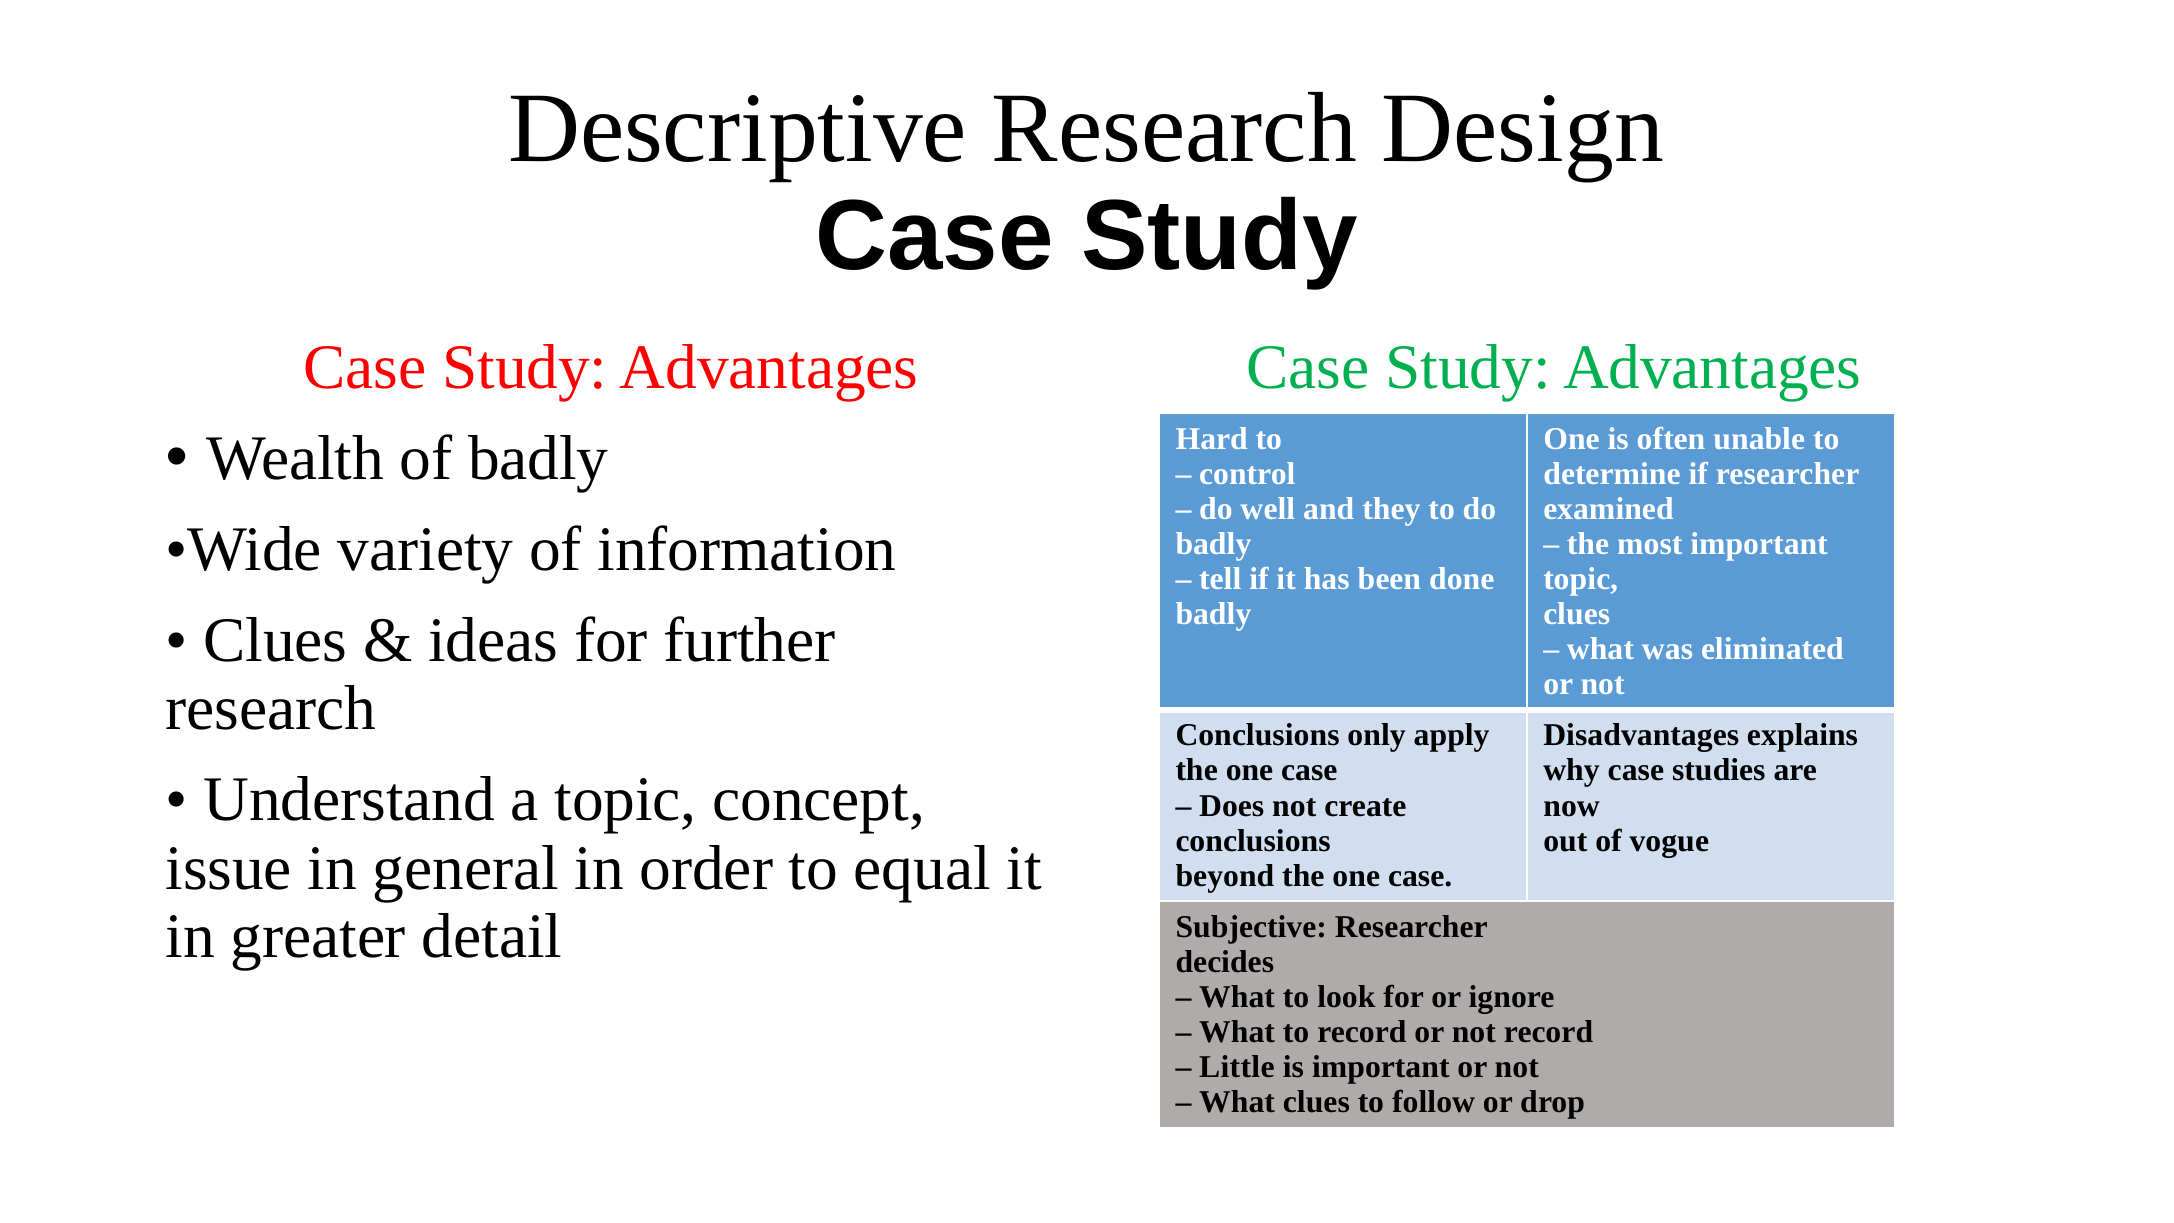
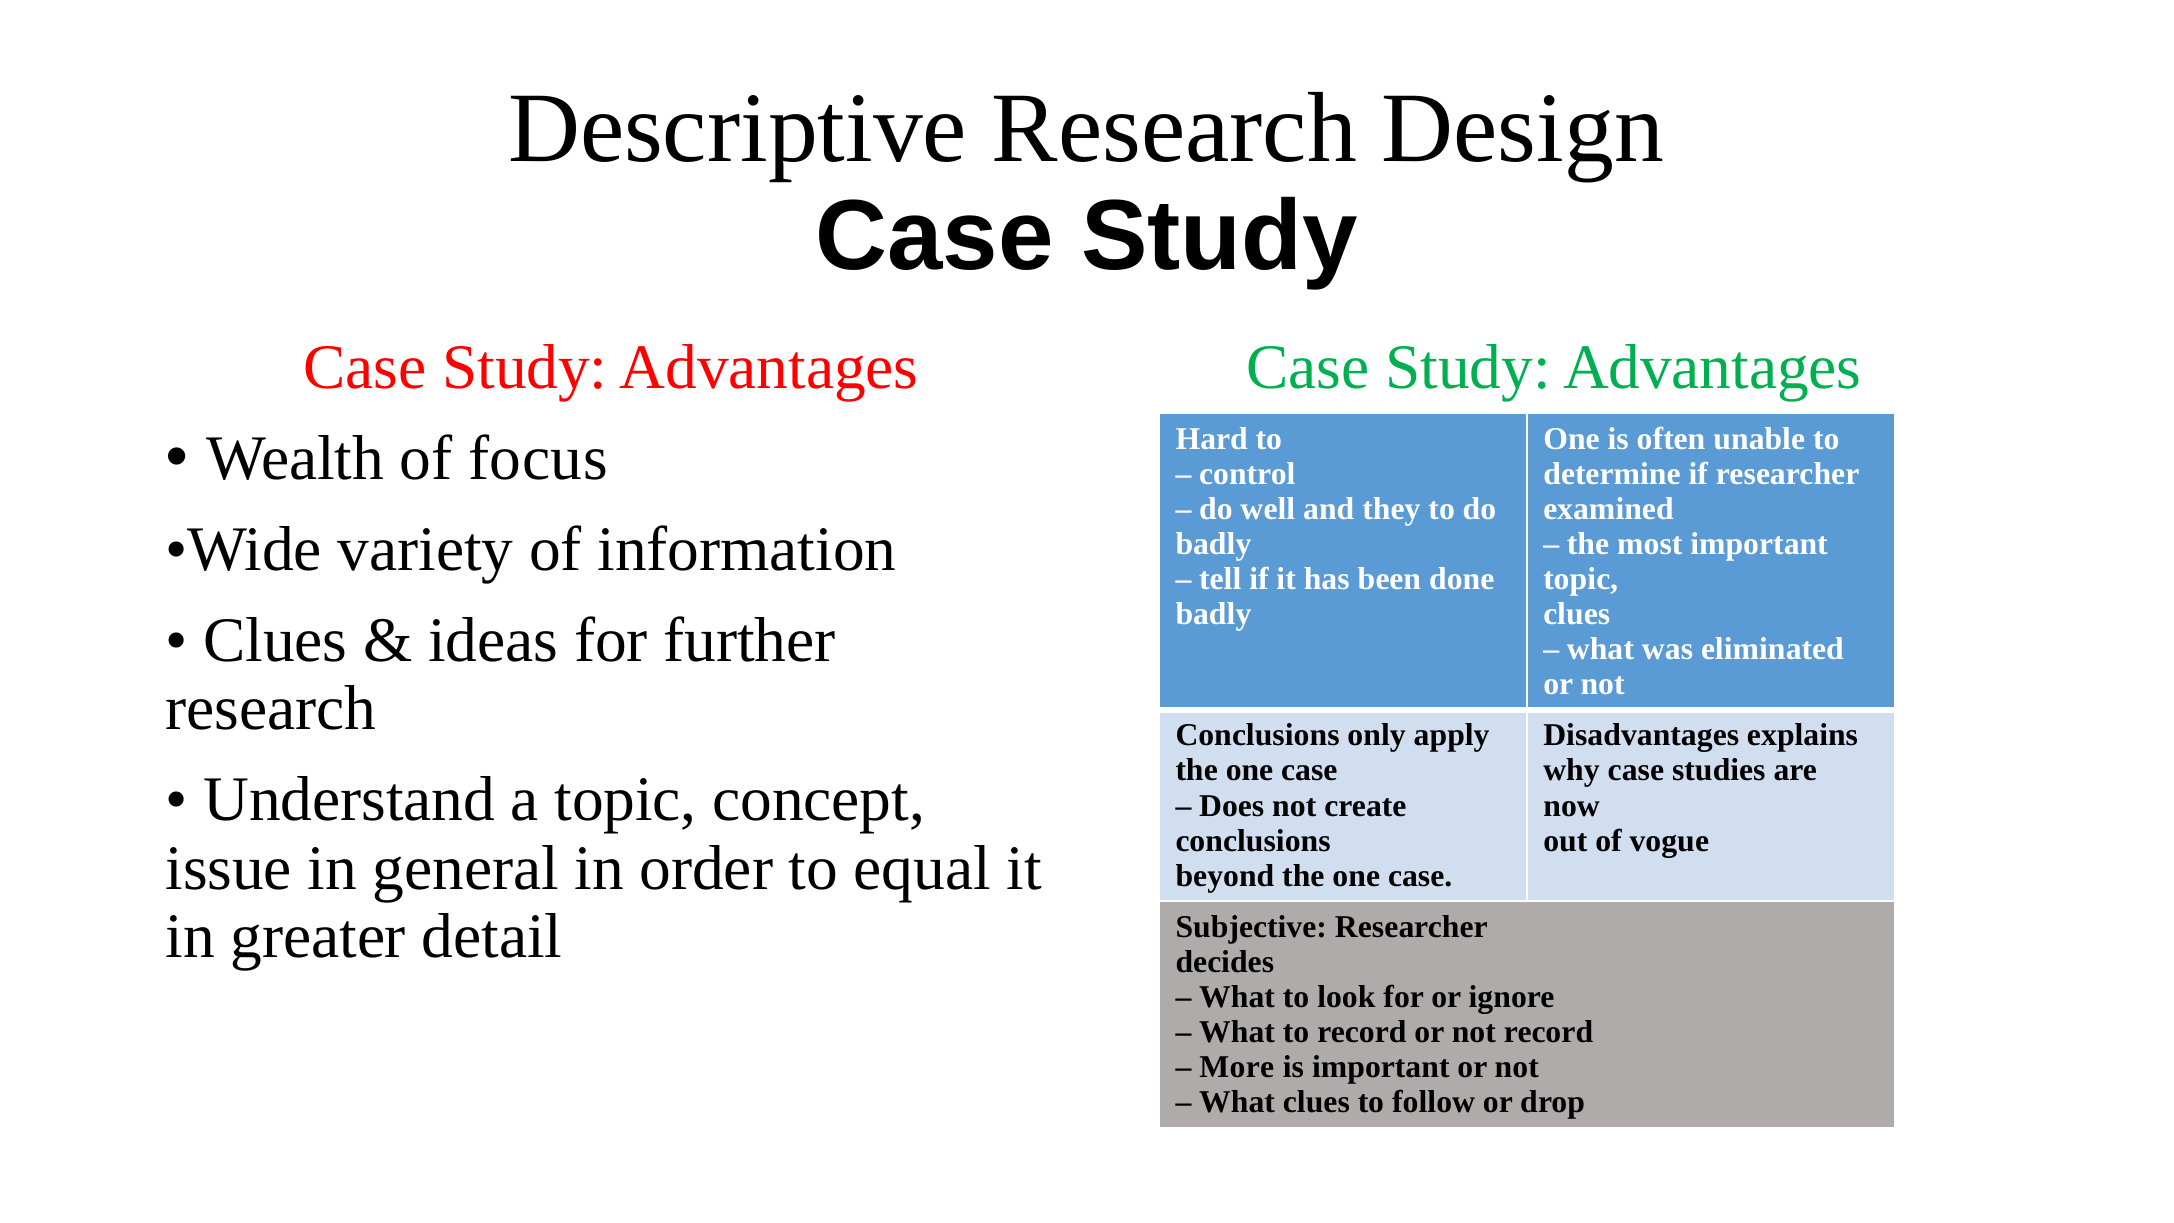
of badly: badly -> focus
Little: Little -> More
